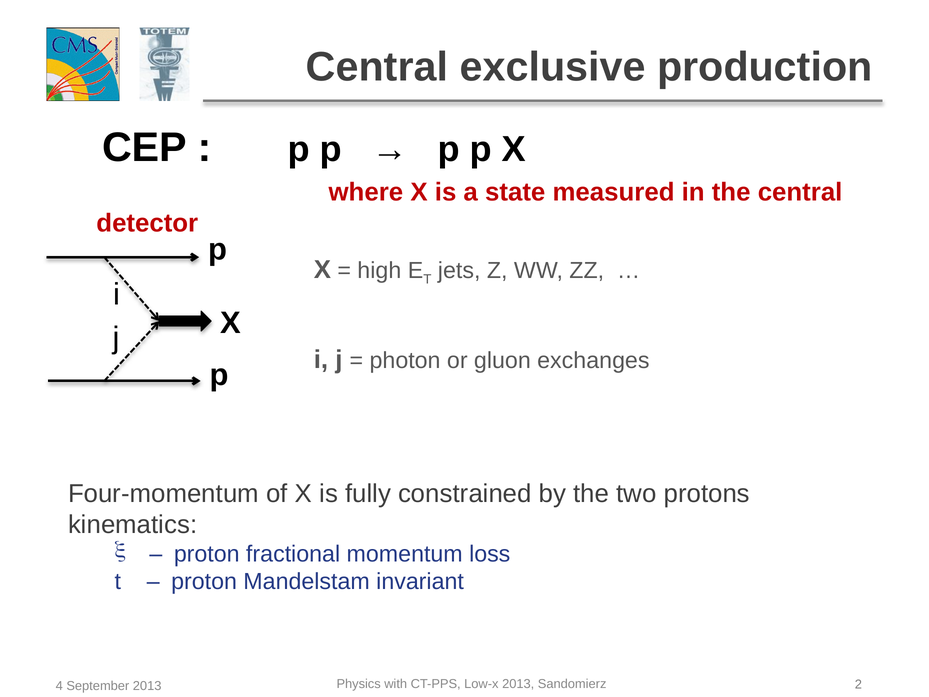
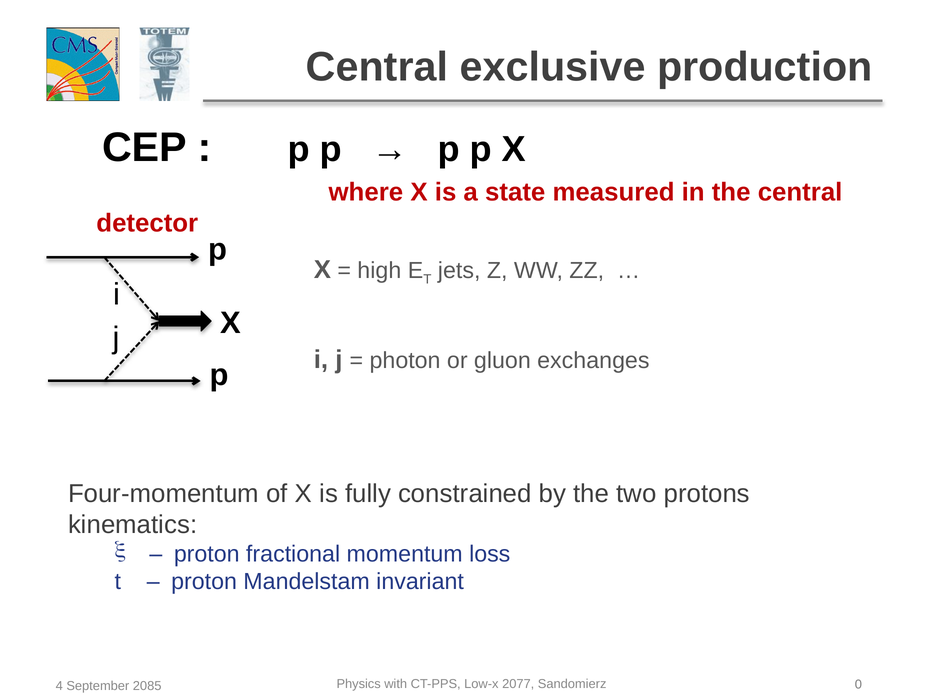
Low-x 2013: 2013 -> 2077
2: 2 -> 0
September 2013: 2013 -> 2085
